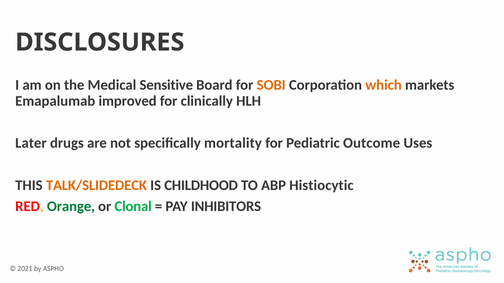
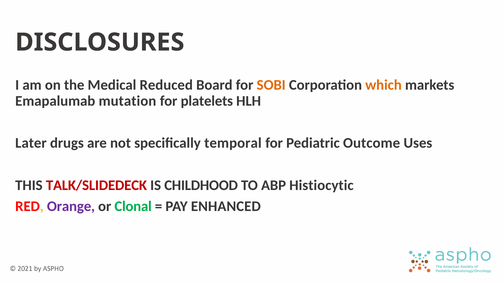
Sensitive: Sensitive -> Reduced
improved: improved -> mutation
clinically: clinically -> platelets
mortality: mortality -> temporal
TALK/SLIDEDECK colour: orange -> red
Orange colour: green -> purple
INHIBITORS: INHIBITORS -> ENHANCED
